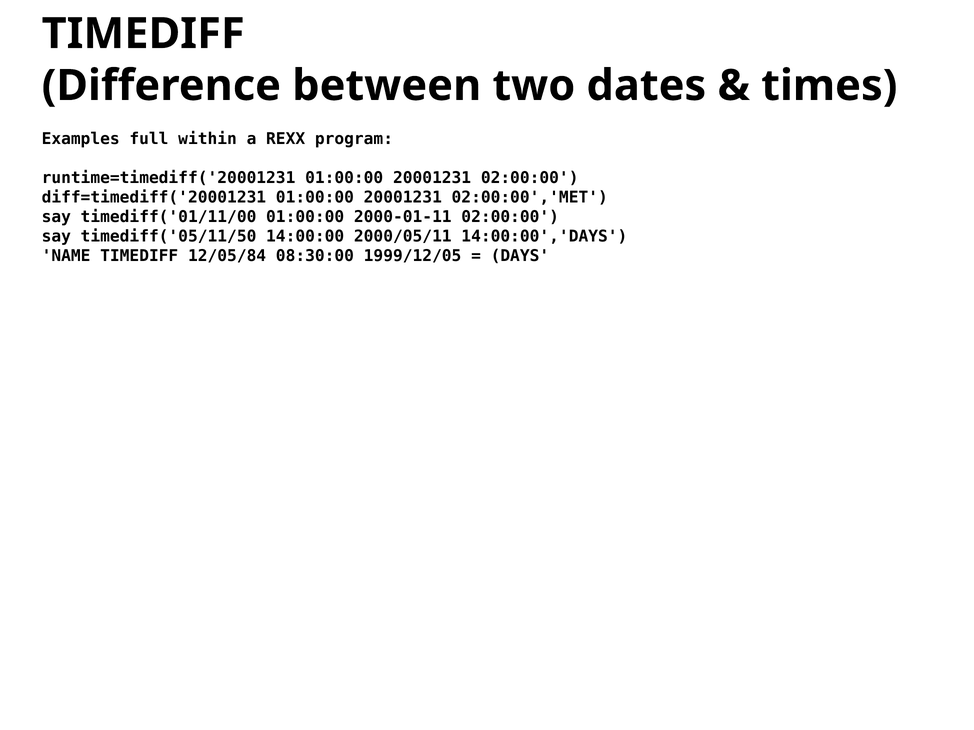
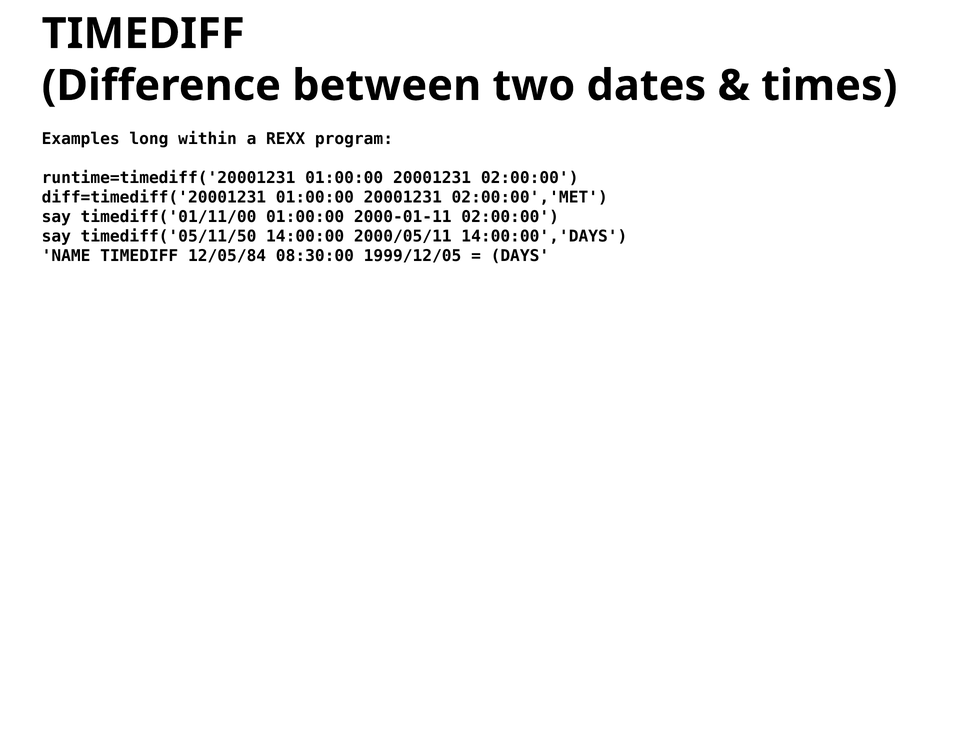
full: full -> long
